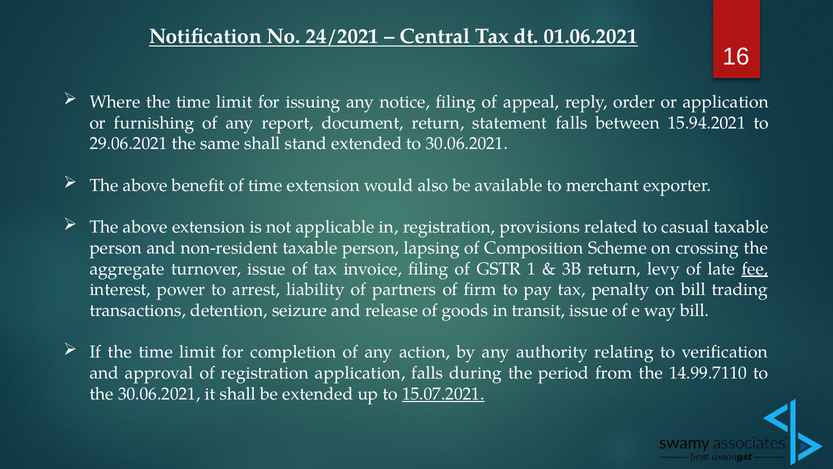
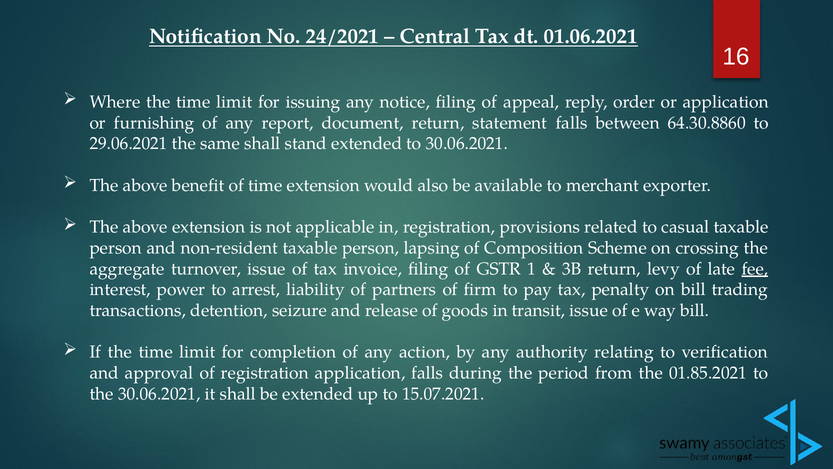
15.94.2021: 15.94.2021 -> 64.30.8860
14.99.7110: 14.99.7110 -> 01.85.2021
15.07.2021 underline: present -> none
